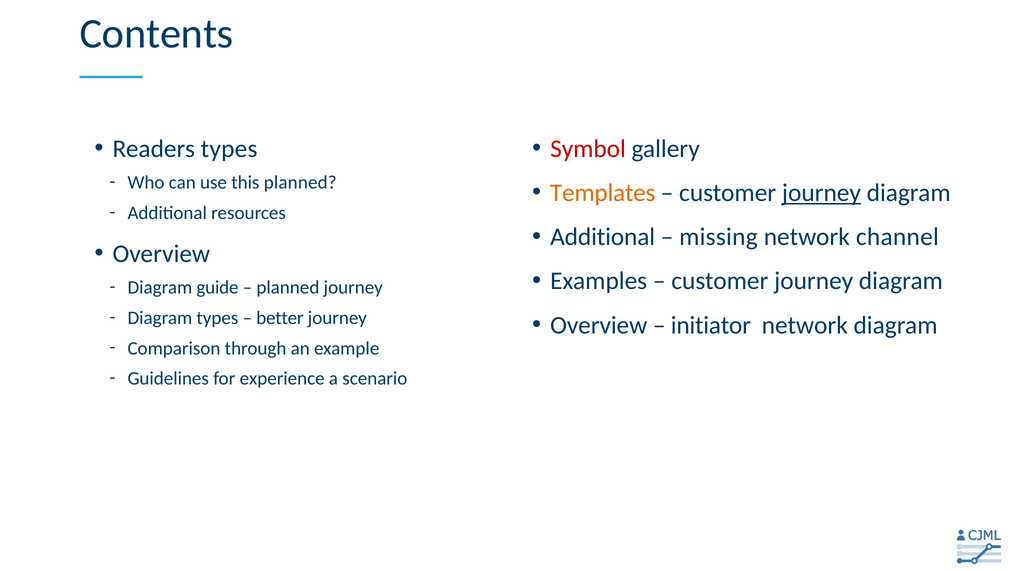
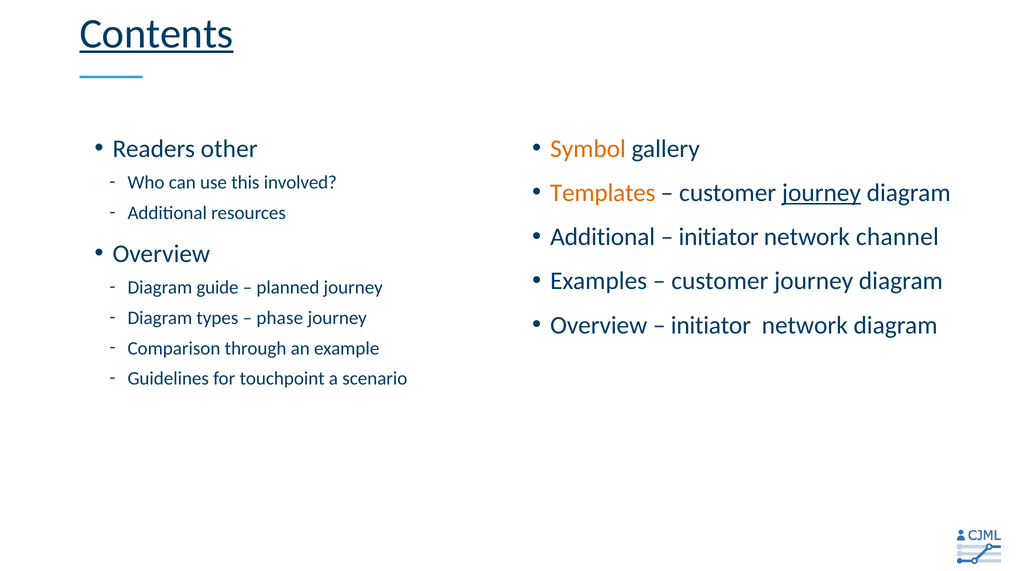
Contents underline: none -> present
Readers types: types -> other
Symbol colour: red -> orange
this planned: planned -> involved
missing at (718, 237): missing -> initiator
better: better -> phase
experience: experience -> touchpoint
